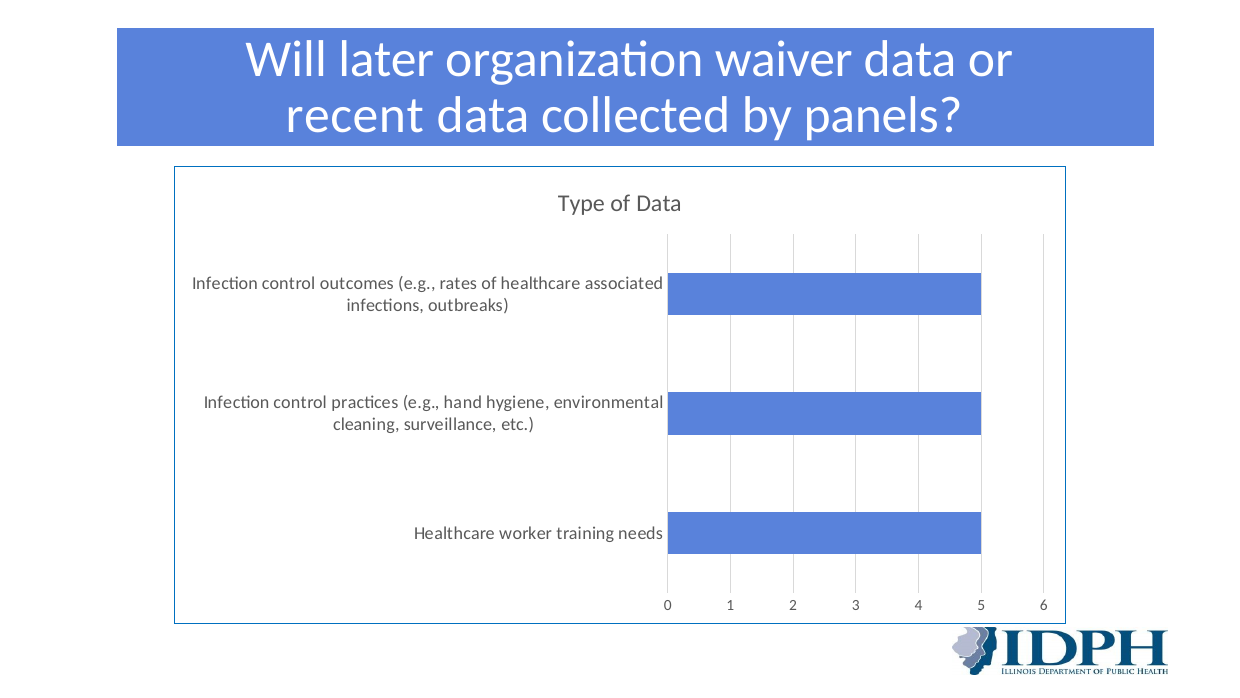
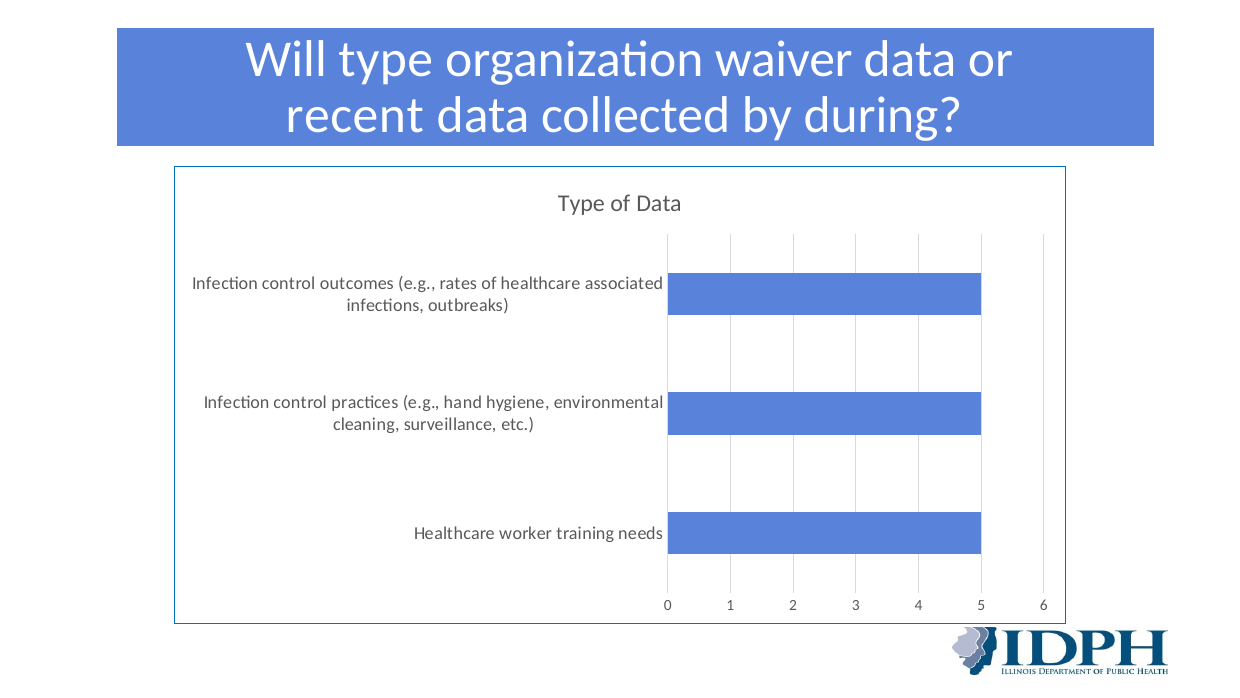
Will later: later -> type
panels: panels -> during
